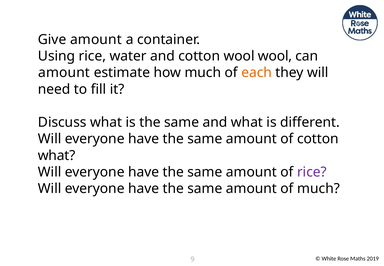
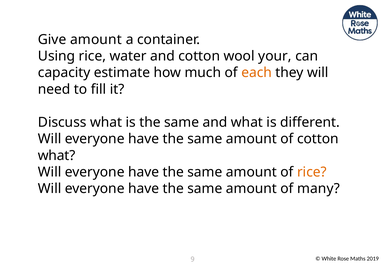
wool wool: wool -> your
amount at (64, 73): amount -> capacity
rice at (312, 172) colour: purple -> orange
of much: much -> many
